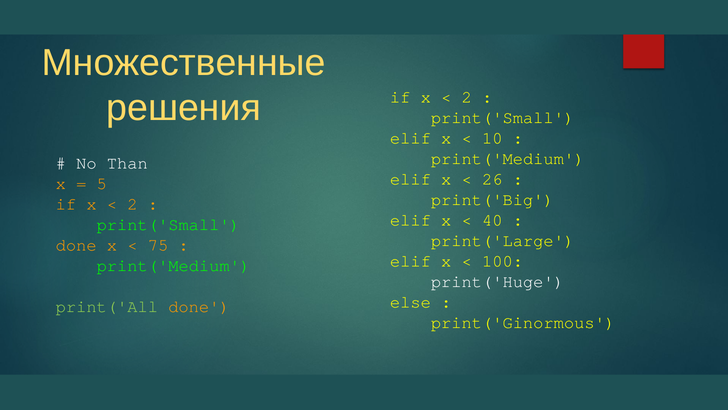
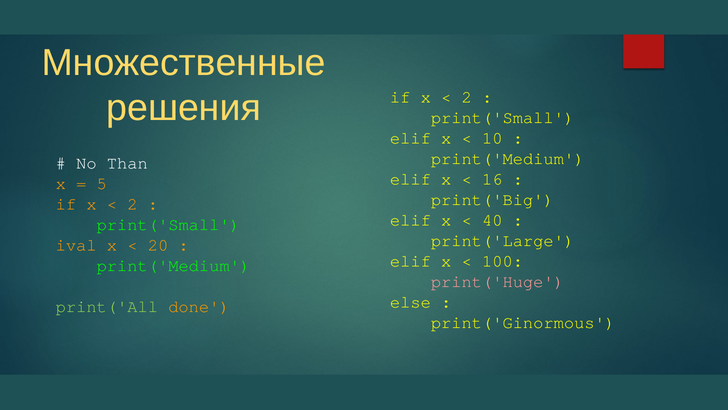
26: 26 -> 16
done at (76, 245): done -> ival
75: 75 -> 20
print('Huge colour: white -> pink
